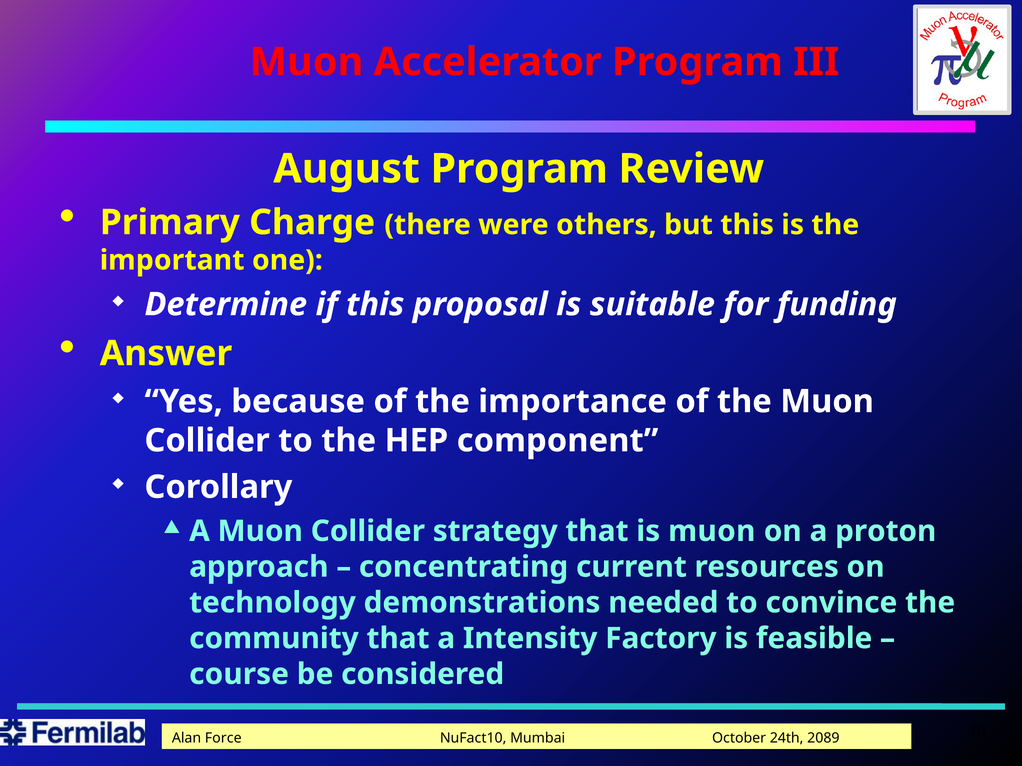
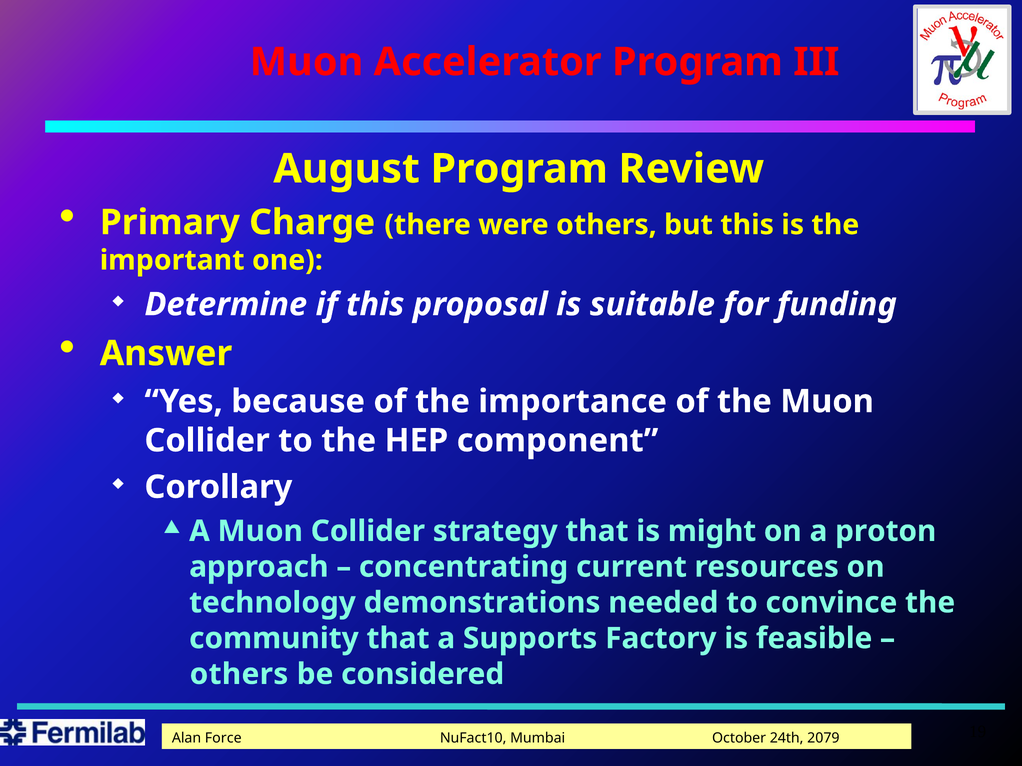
is muon: muon -> might
Intensity: Intensity -> Supports
course at (239, 675): course -> others
2089: 2089 -> 2079
